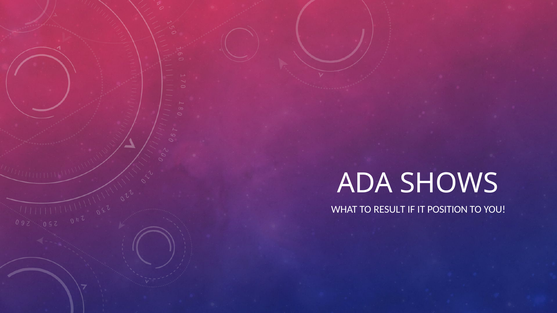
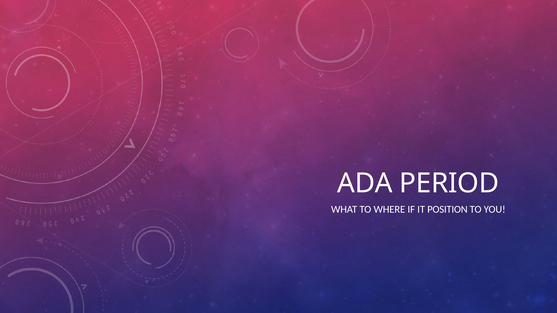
SHOWS: SHOWS -> PERIOD
RESULT: RESULT -> WHERE
